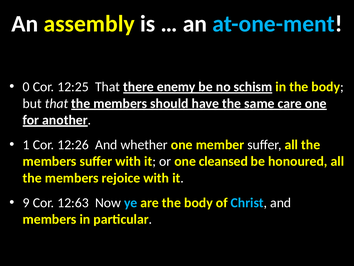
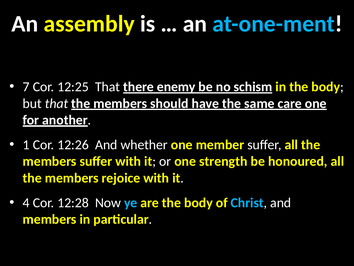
0: 0 -> 7
cleansed: cleansed -> strength
9: 9 -> 4
12:63: 12:63 -> 12:28
